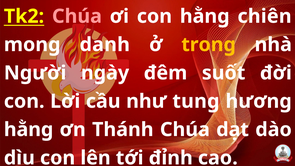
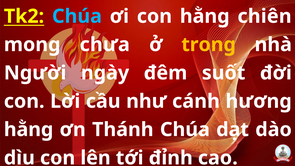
Chúa at (77, 16) colour: pink -> light blue
danh: danh -> chưa
tụng: tụng -> cánh
